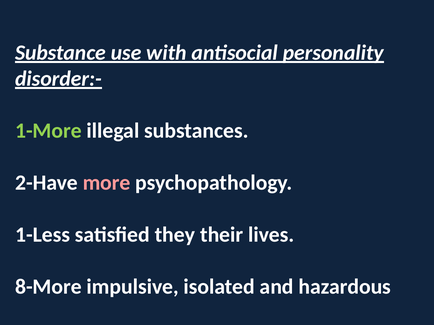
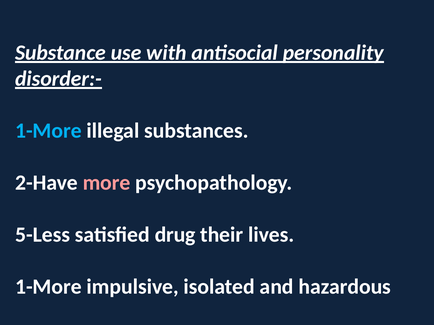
1-More at (48, 131) colour: light green -> light blue
1-Less: 1-Less -> 5-Less
they: they -> drug
8-More at (48, 287): 8-More -> 1-More
